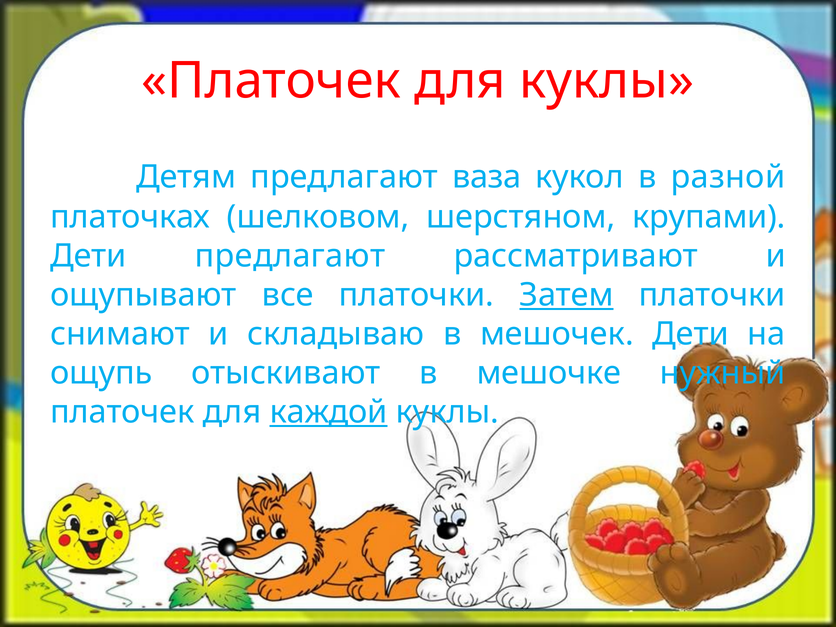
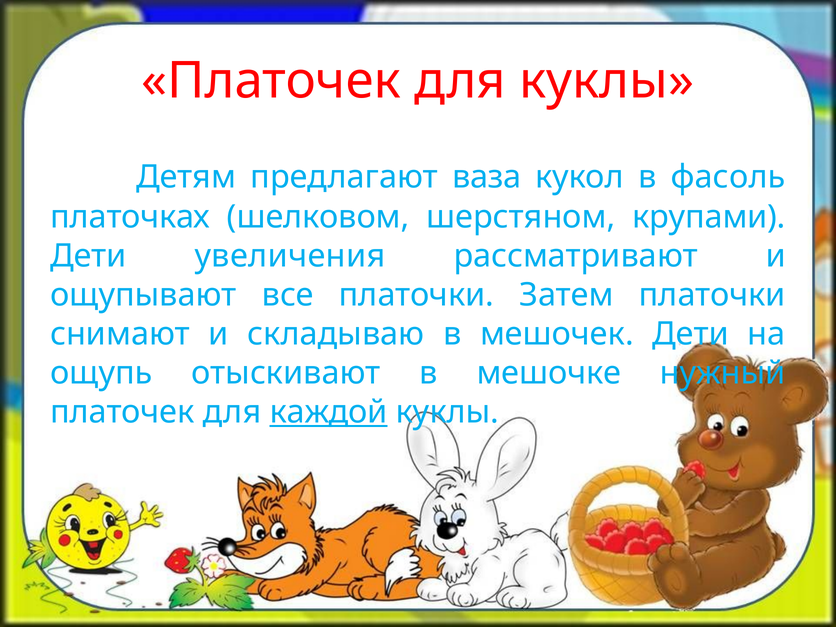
разной: разной -> фасоль
Дети предлагают: предлагают -> увеличения
Затем underline: present -> none
